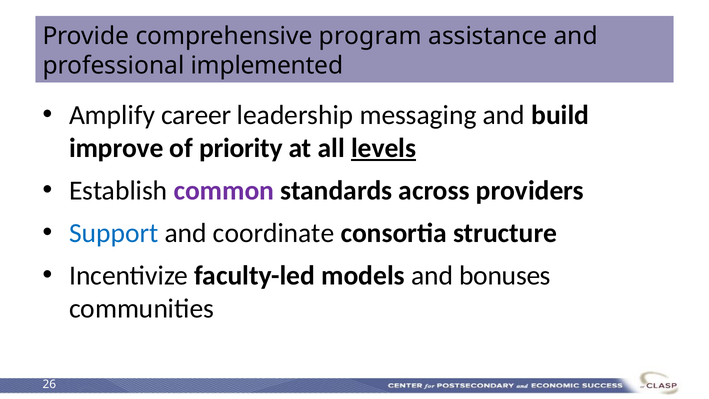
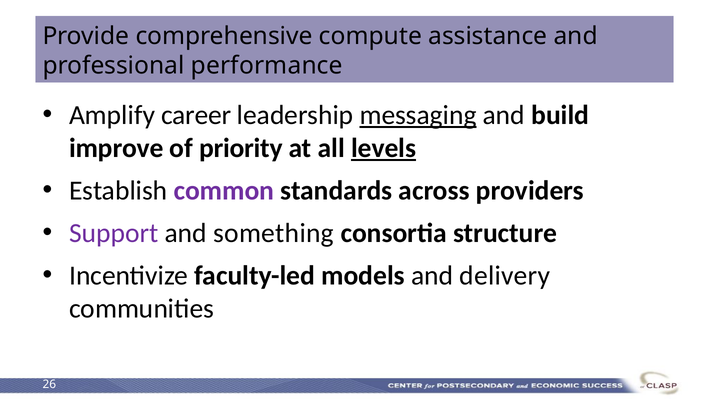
program: program -> compute
implemented: implemented -> performance
messaging underline: none -> present
Support colour: blue -> purple
coordinate: coordinate -> something
bonuses: bonuses -> delivery
